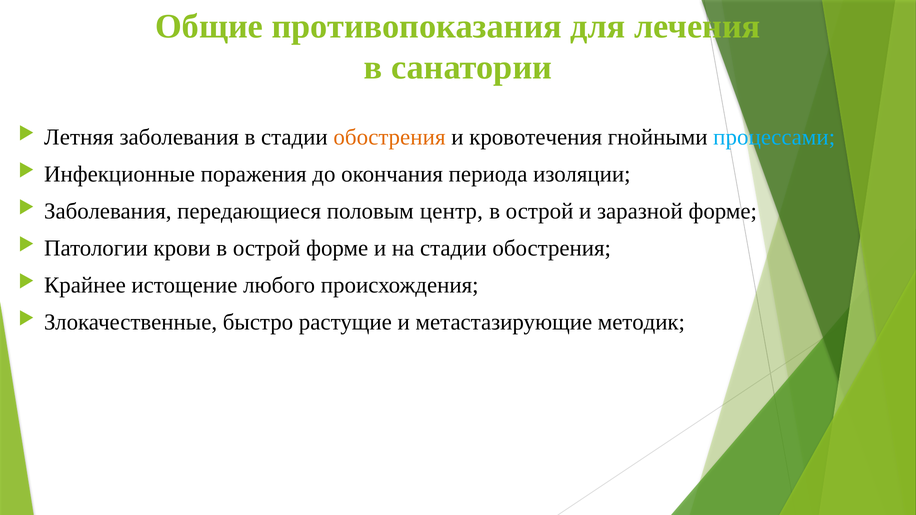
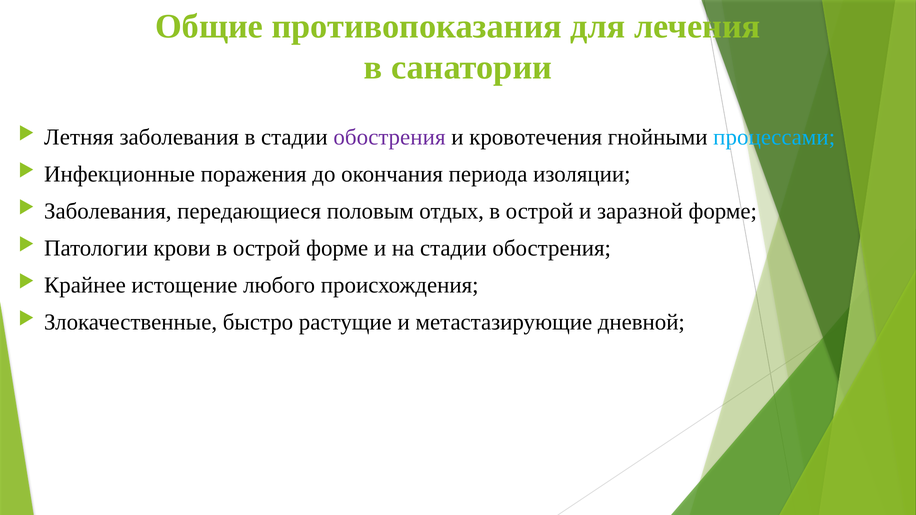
обострения at (389, 137) colour: orange -> purple
центр: центр -> отдых
методик: методик -> дневной
